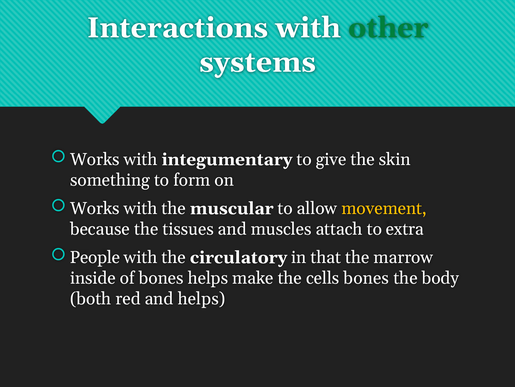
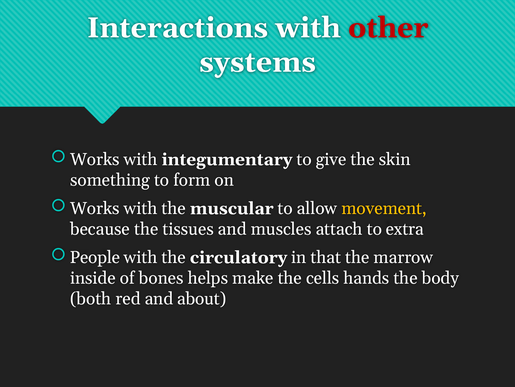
other colour: green -> red
cells bones: bones -> hands
and helps: helps -> about
